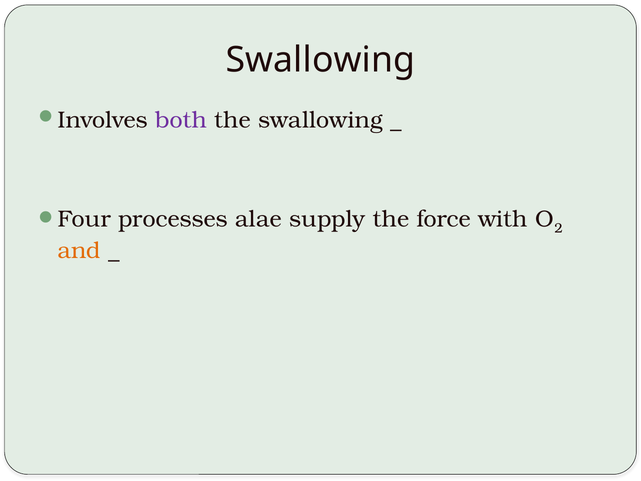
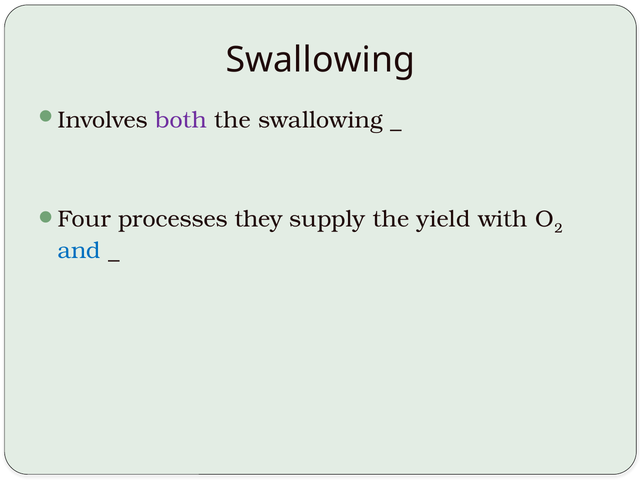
alae: alae -> they
force: force -> yield
and colour: orange -> blue
